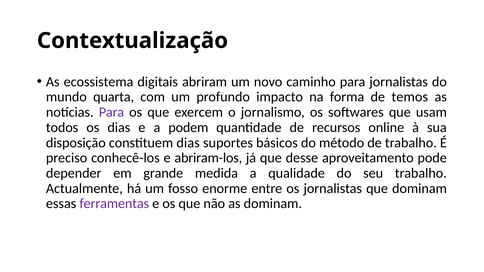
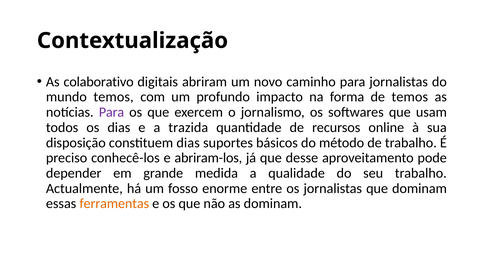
ecossistema: ecossistema -> colaborativo
mundo quarta: quarta -> temos
podem: podem -> trazida
ferramentas colour: purple -> orange
